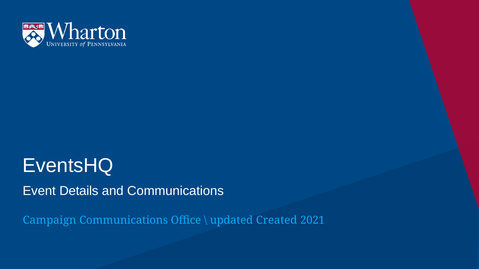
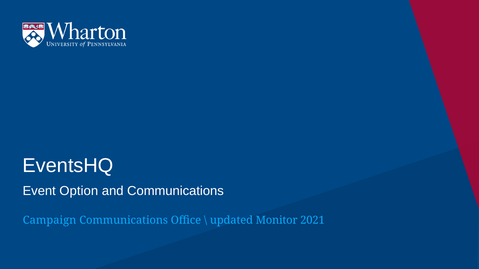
Details: Details -> Option
Created: Created -> Monitor
